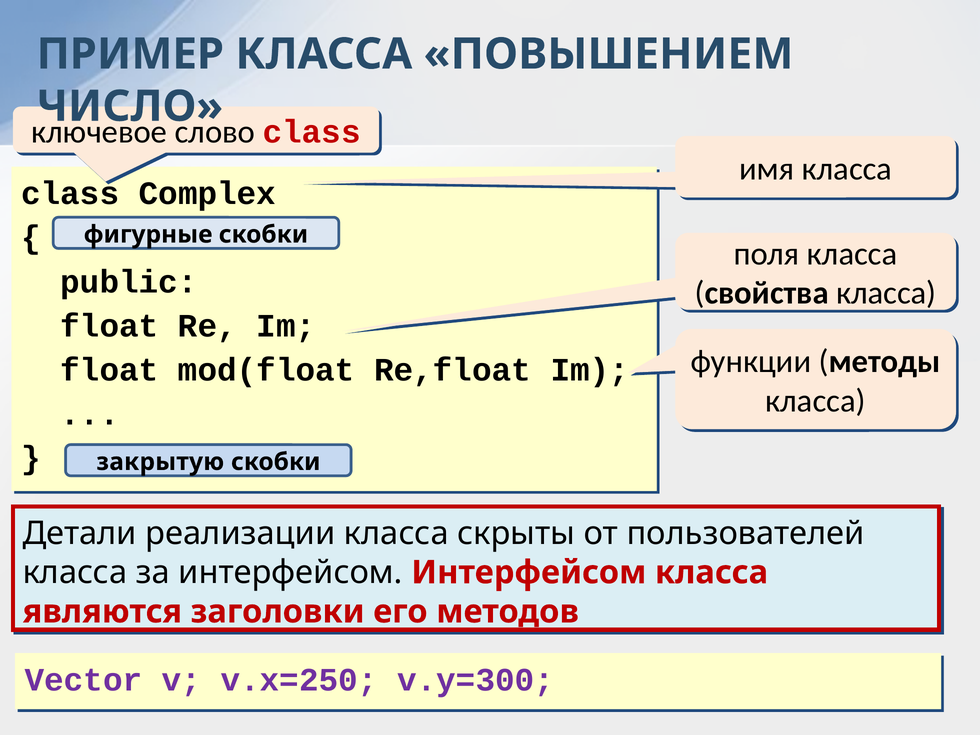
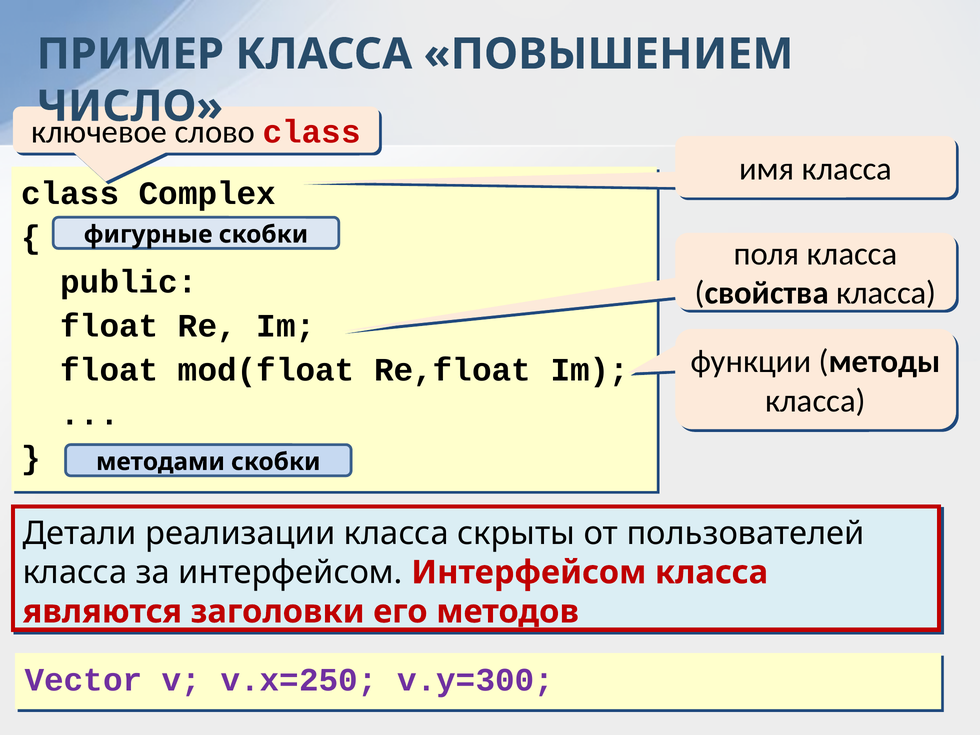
закрытую: закрытую -> методами
